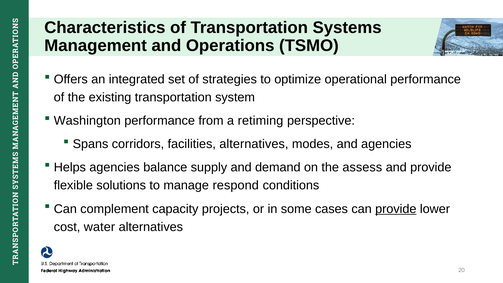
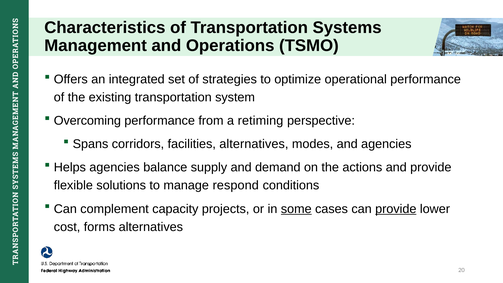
Washington: Washington -> Overcoming
assess: assess -> actions
some underline: none -> present
water: water -> forms
